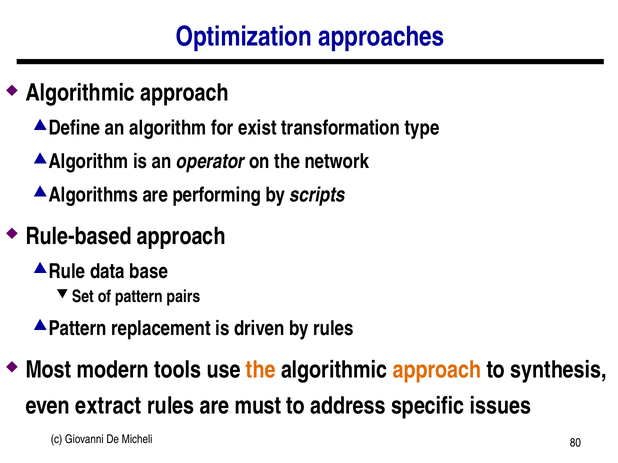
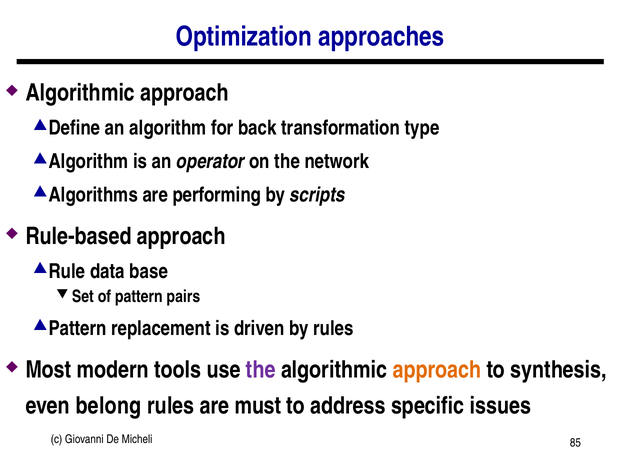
exist: exist -> back
the at (261, 370) colour: orange -> purple
extract: extract -> belong
80: 80 -> 85
